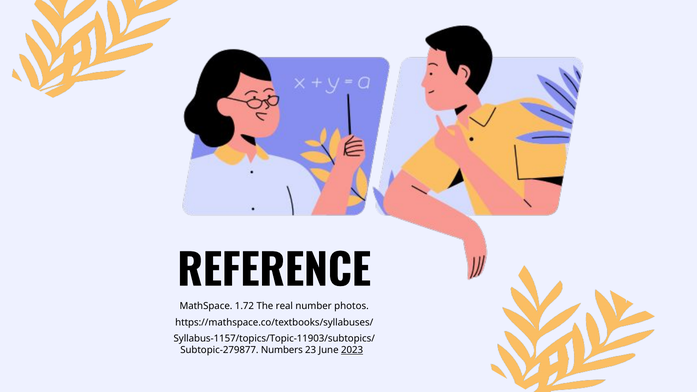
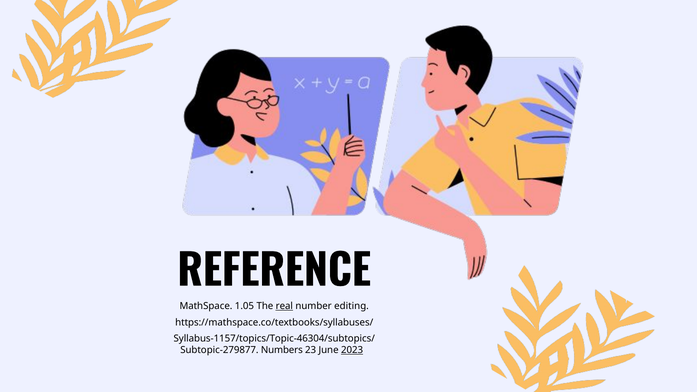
1.72: 1.72 -> 1.05
real underline: none -> present
photos: photos -> editing
Syllabus-1157/topics/Topic-11903/subtopics/: Syllabus-1157/topics/Topic-11903/subtopics/ -> Syllabus-1157/topics/Topic-46304/subtopics/
